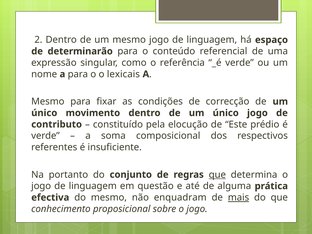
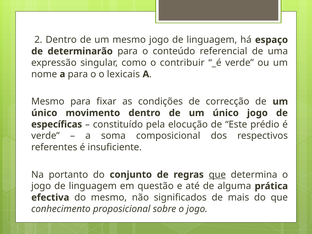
referência: referência -> contribuir
contributo: contributo -> específicas
enquadram: enquadram -> significados
mais underline: present -> none
